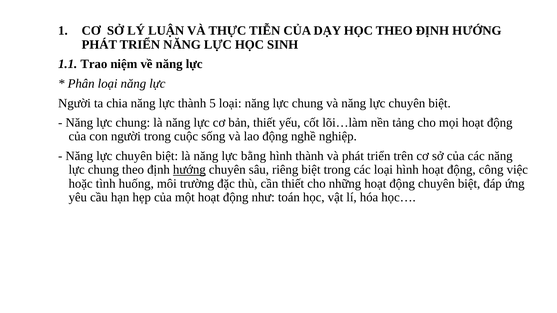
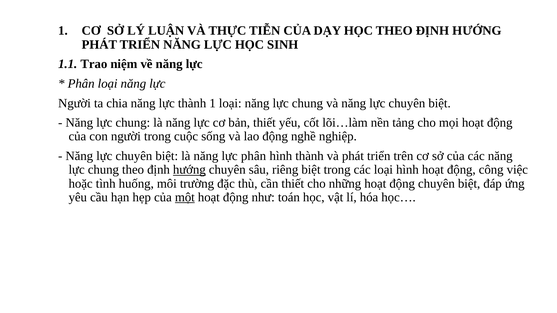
thành 5: 5 -> 1
lực bằng: bằng -> phân
một underline: none -> present
